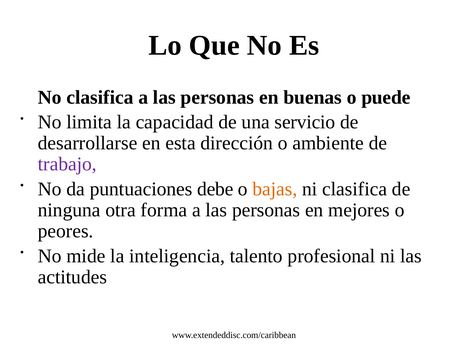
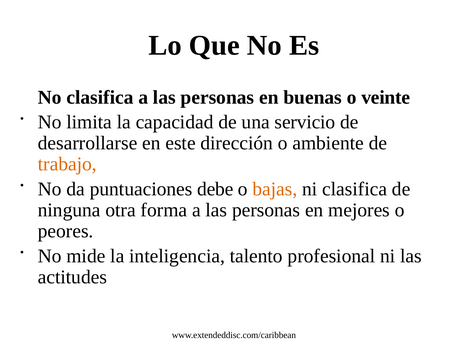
puede: puede -> veinte
esta: esta -> este
trabajo colour: purple -> orange
